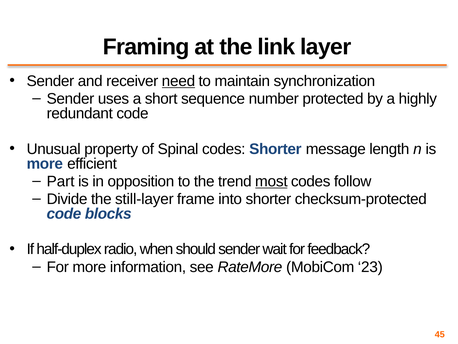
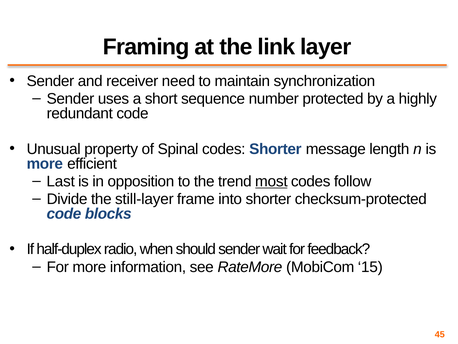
need underline: present -> none
Part: Part -> Last
23: 23 -> 15
